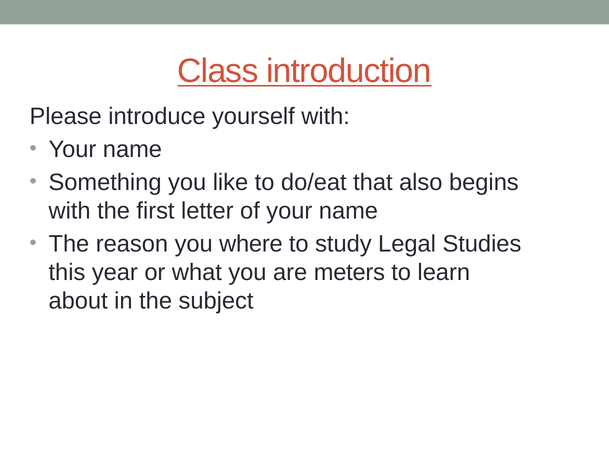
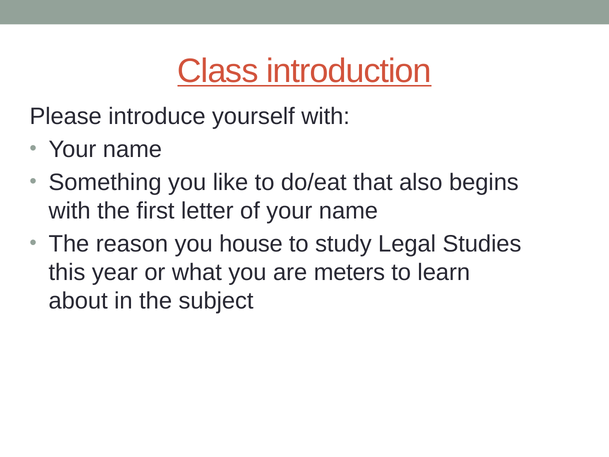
where: where -> house
